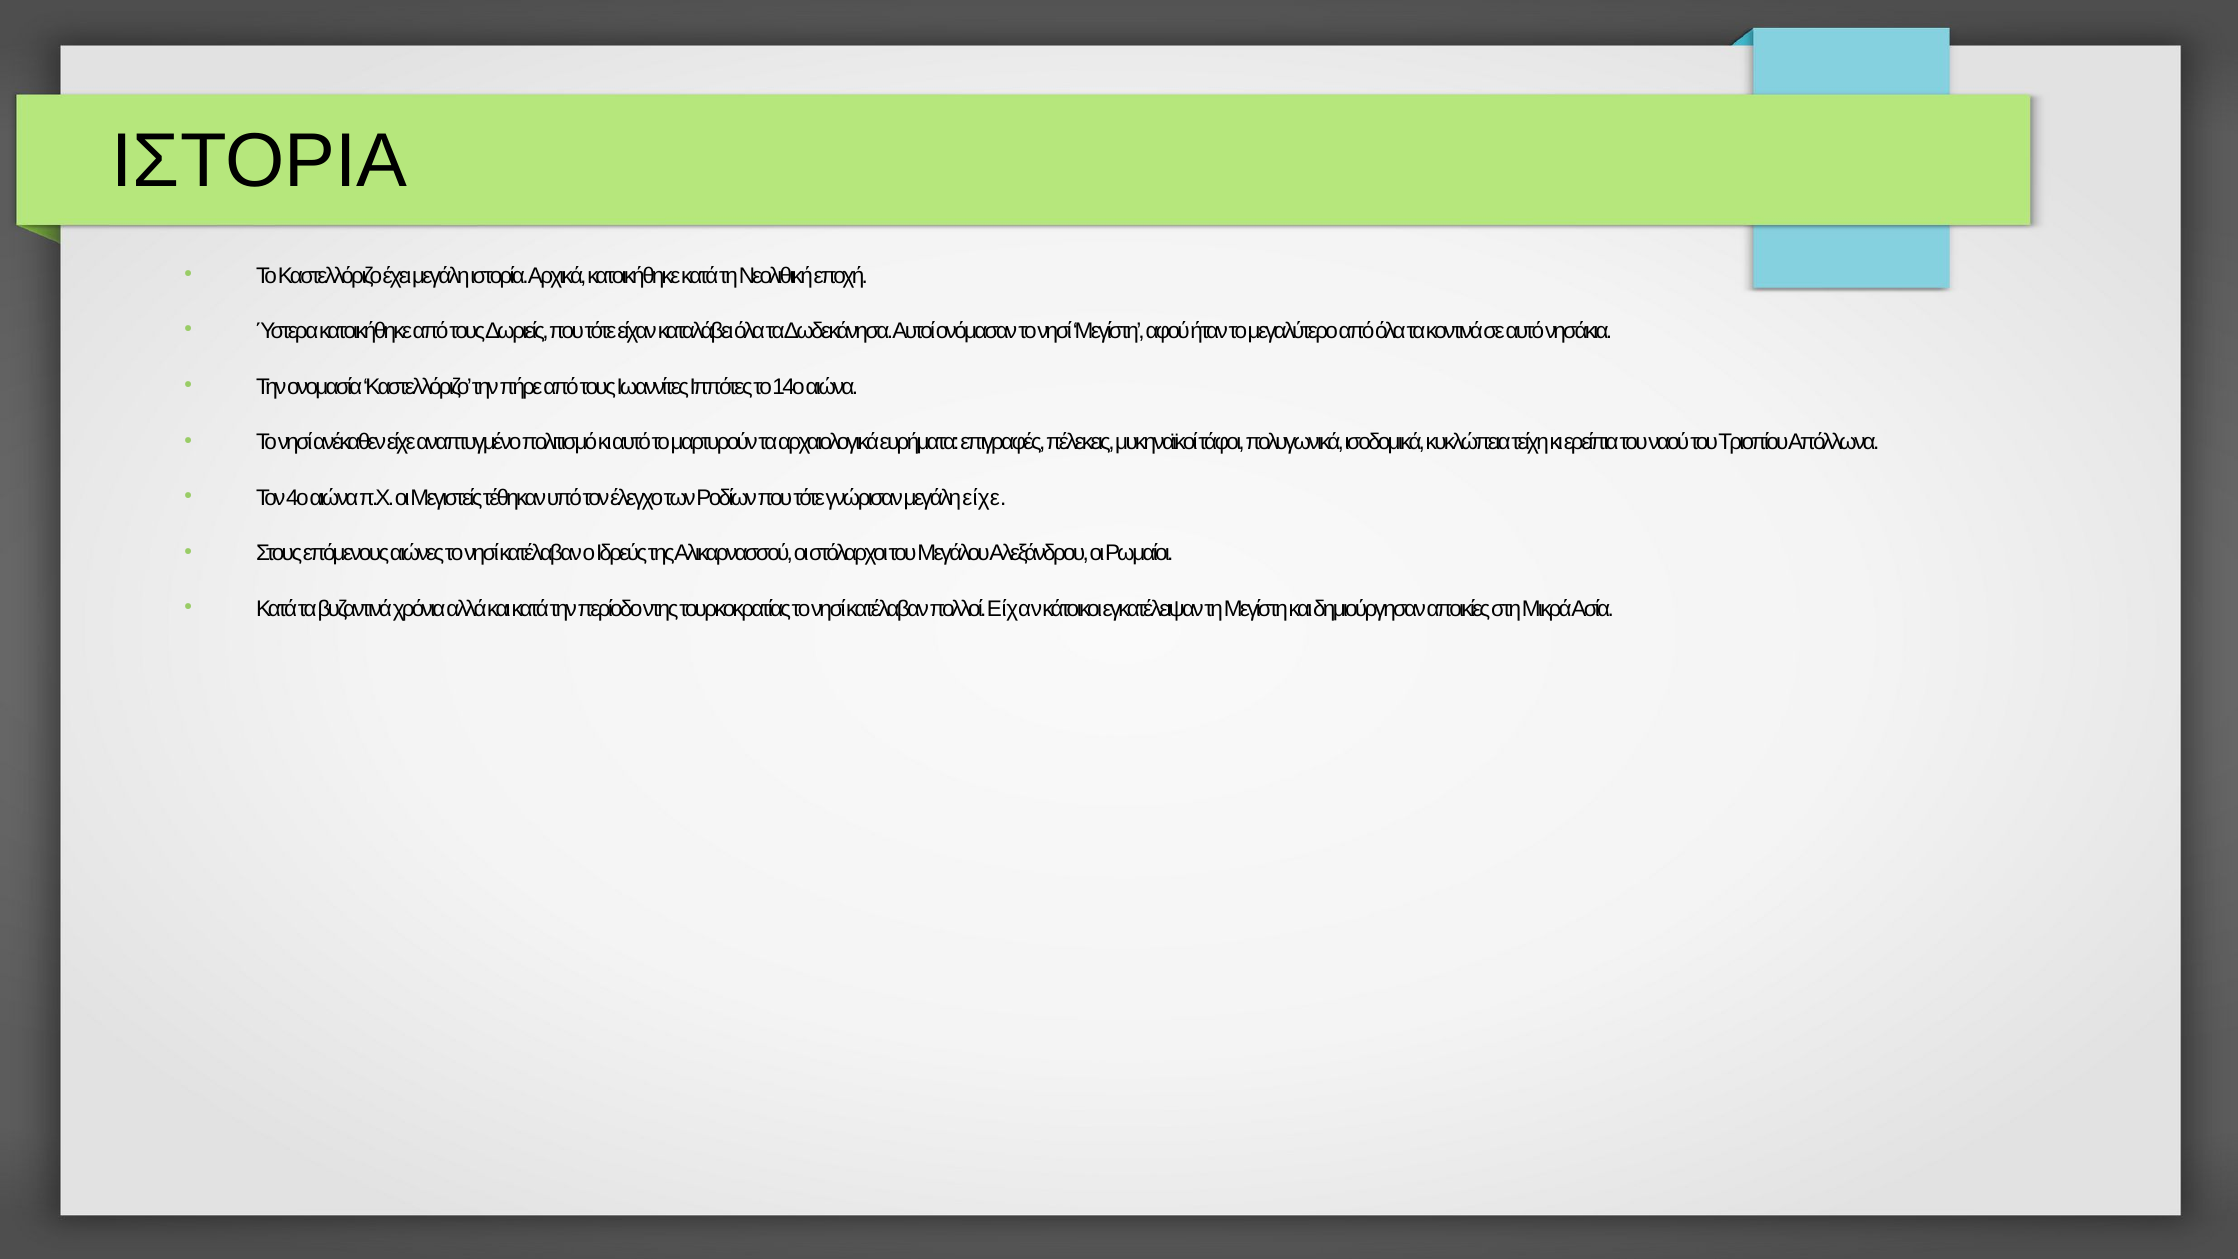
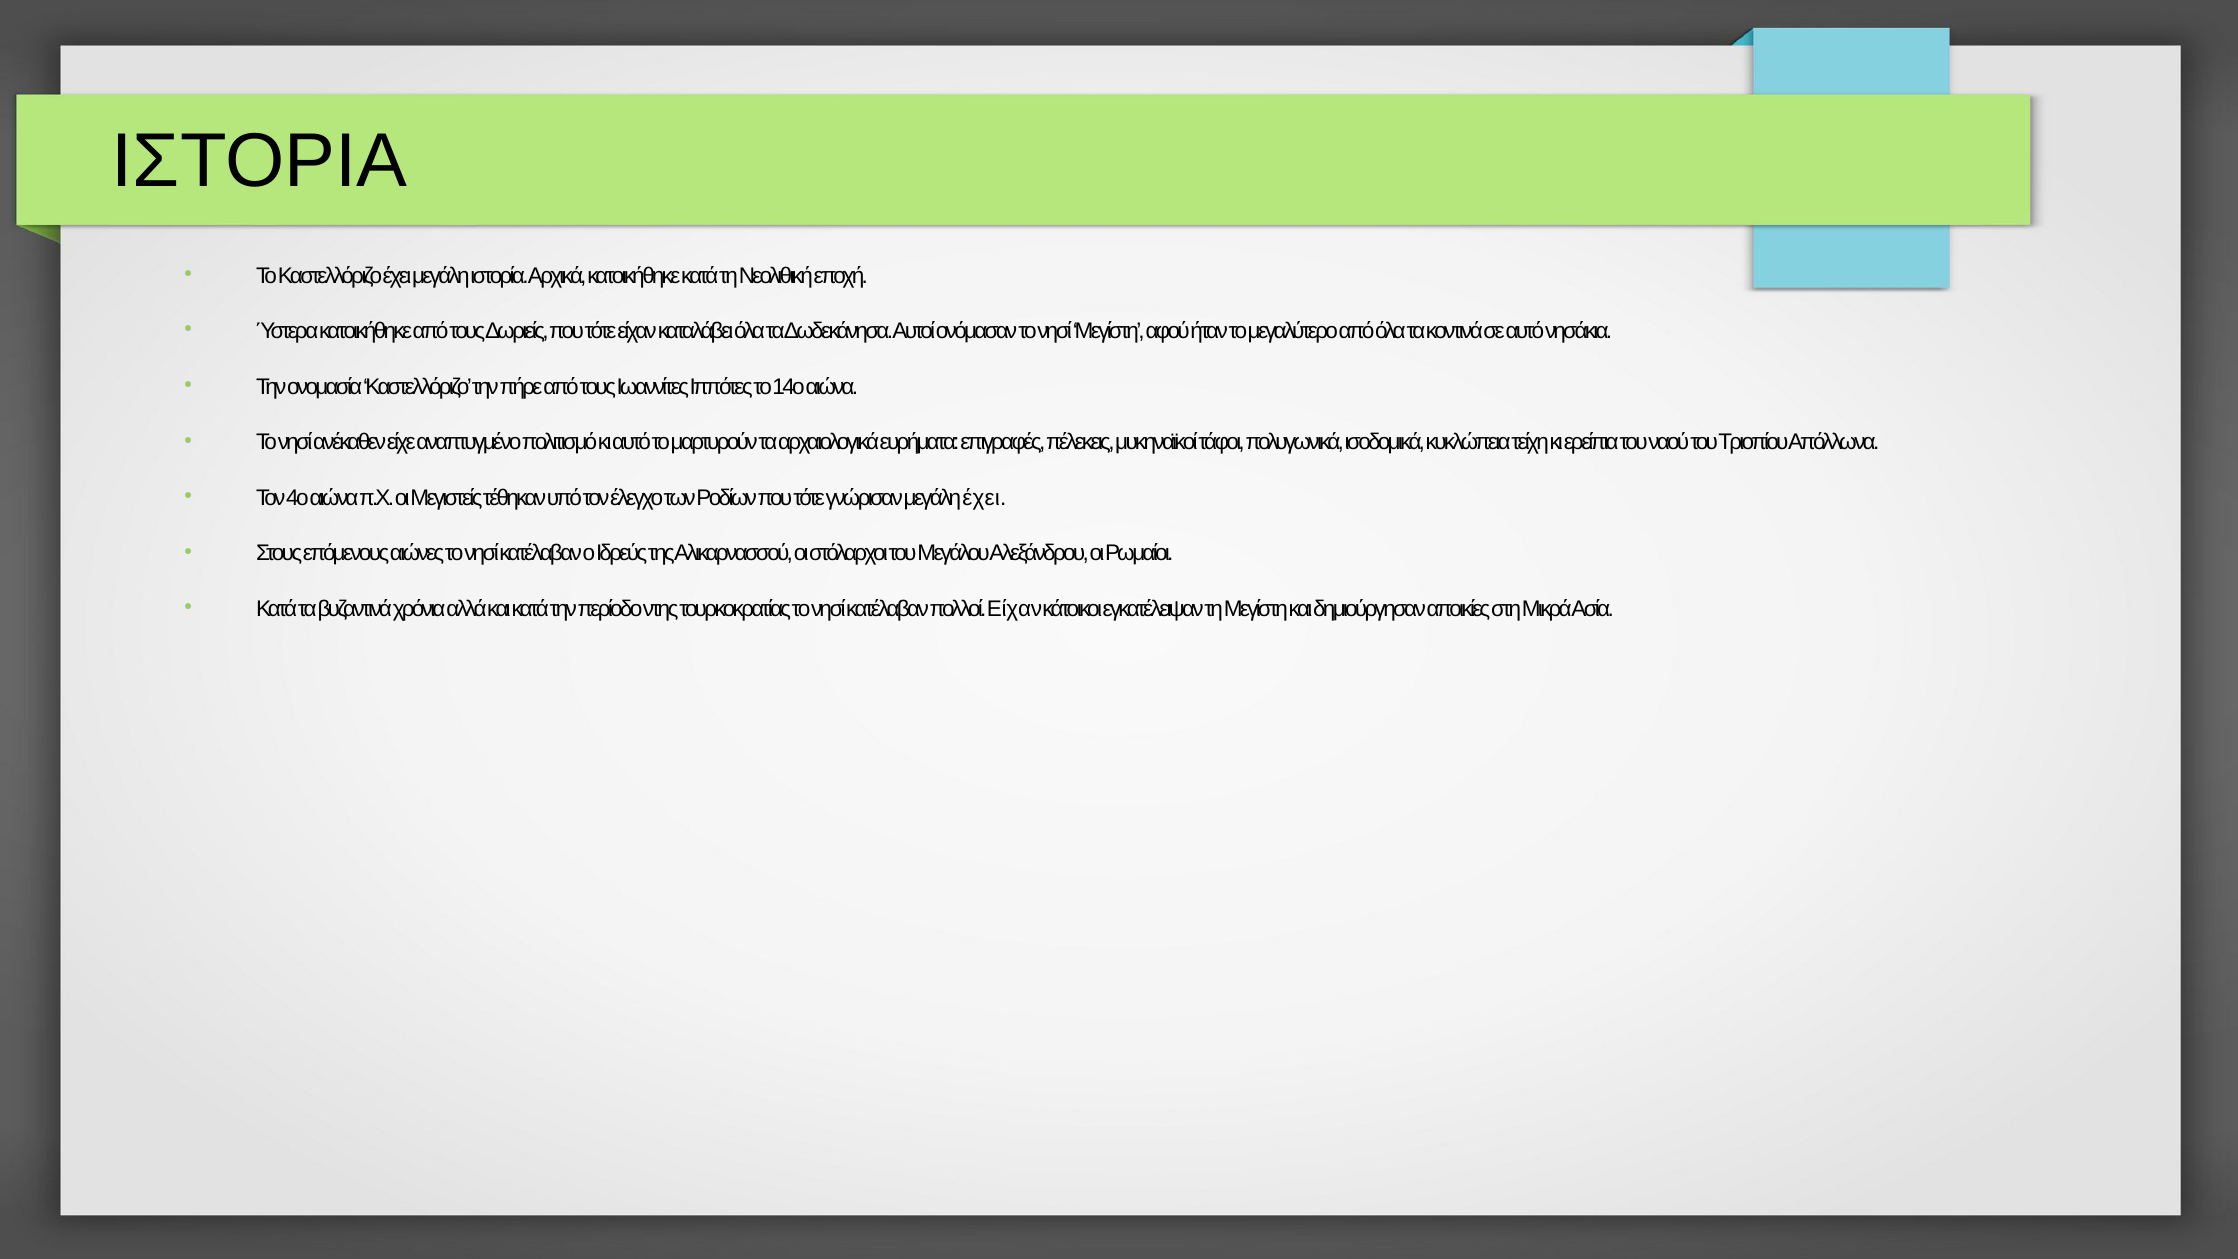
μεγάλη είχε: είχε -> έχει
